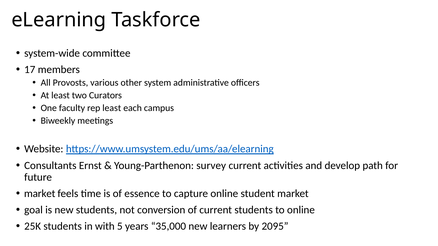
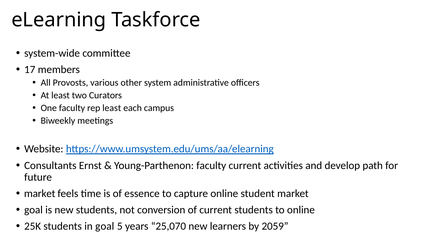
Young-Parthenon survey: survey -> faculty
in with: with -> goal
35,000: 35,000 -> 25,070
2095: 2095 -> 2059
